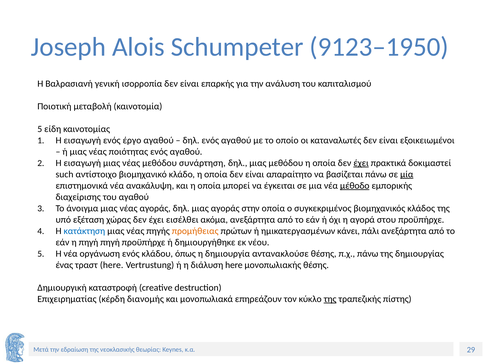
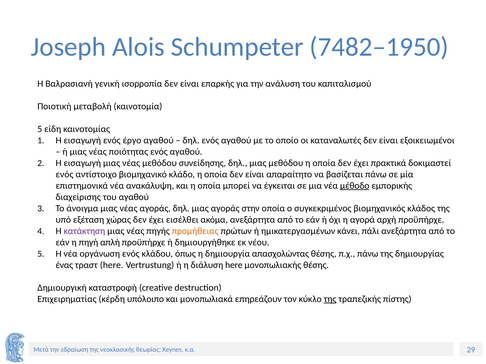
9123–1950: 9123–1950 -> 7482–1950
συνάρτηση: συνάρτηση -> συνείδησης
έχει at (361, 163) underline: present -> none
such at (64, 175): such -> ενός
μία underline: present -> none
στου: στου -> αρχή
κατάκτηση colour: blue -> purple
πηγή πηγή: πηγή -> απλή
αντανακλούσε: αντανακλούσε -> απασχολώντας
διανομής: διανομής -> υπόλοιπο
